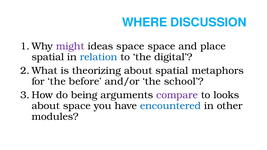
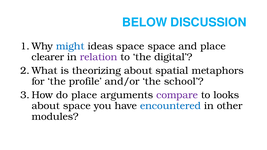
WHERE: WHERE -> BELOW
might colour: purple -> blue
spatial at (48, 57): spatial -> clearer
relation colour: blue -> purple
before: before -> profile
do being: being -> place
